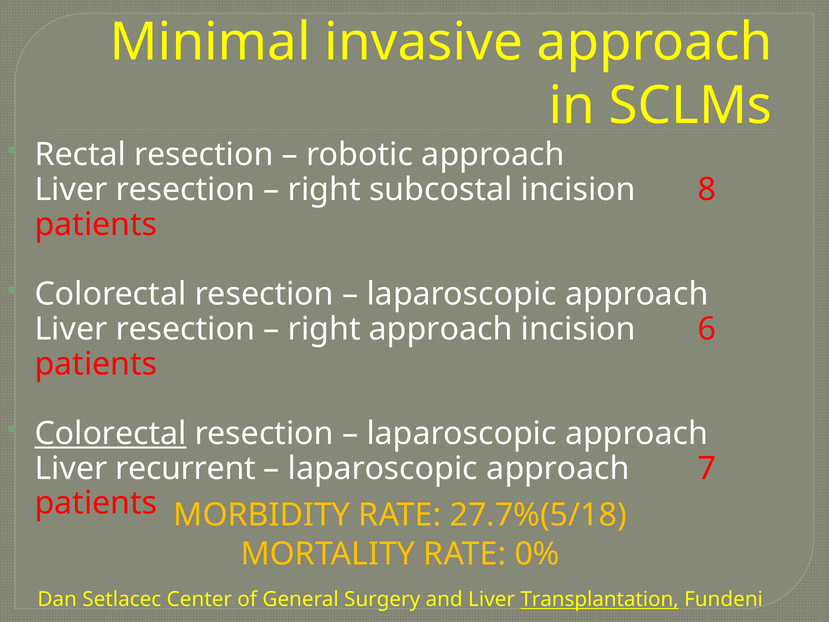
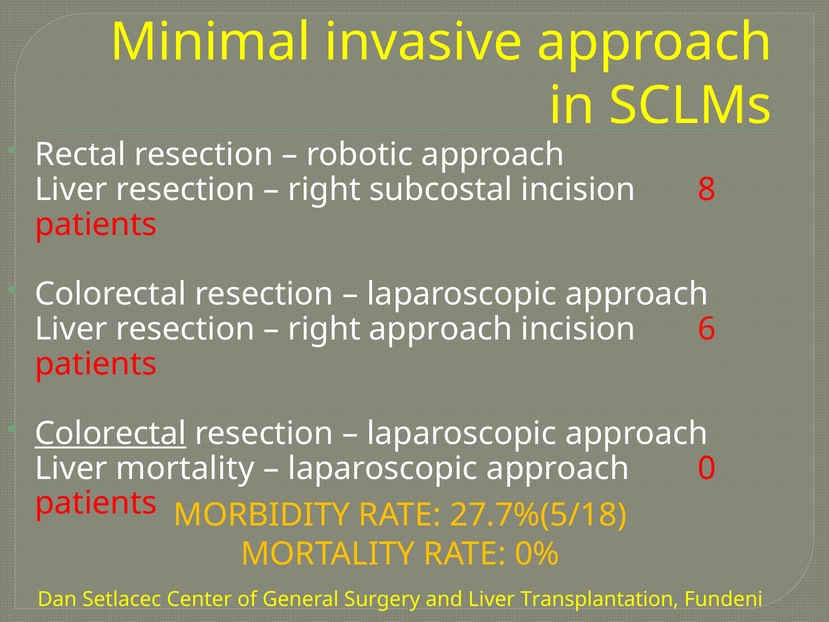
Liver recurrent: recurrent -> mortality
7: 7 -> 0
Transplantation underline: present -> none
